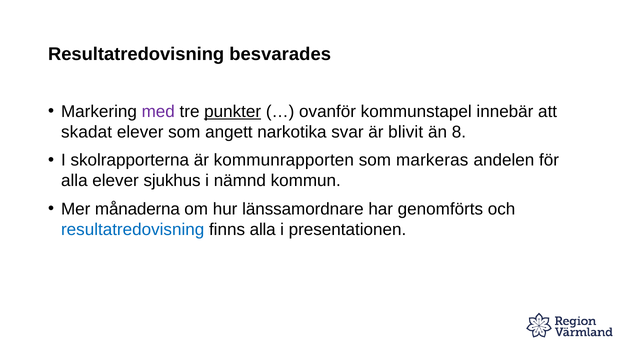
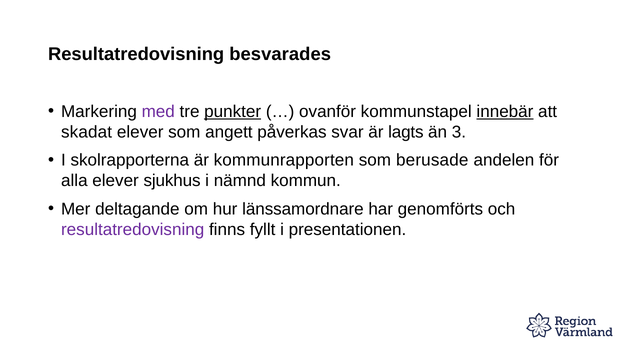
innebär underline: none -> present
narkotika: narkotika -> påverkas
blivit: blivit -> lagts
8: 8 -> 3
markeras: markeras -> berusade
månaderna: månaderna -> deltagande
resultatredovisning at (133, 230) colour: blue -> purple
finns alla: alla -> fyllt
